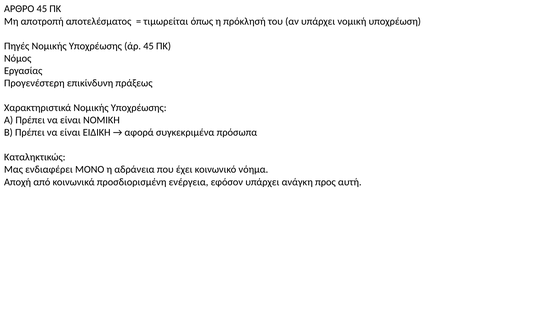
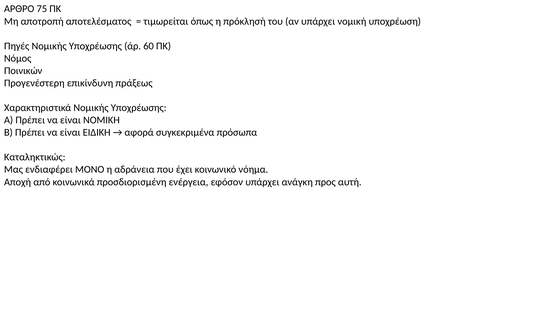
ΑΡΘΡΟ 45: 45 -> 75
άρ 45: 45 -> 60
Εργασίας: Εργασίας -> Ποινικών
